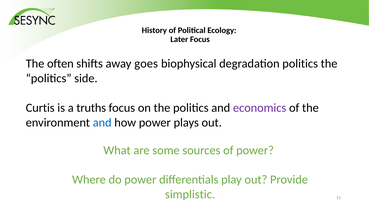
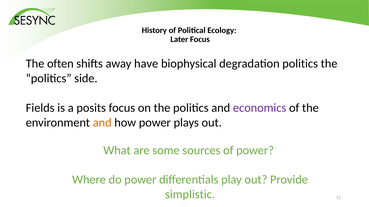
goes: goes -> have
Curtis: Curtis -> Fields
truths: truths -> posits
and at (102, 123) colour: blue -> orange
